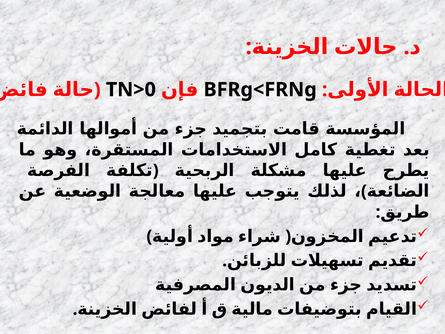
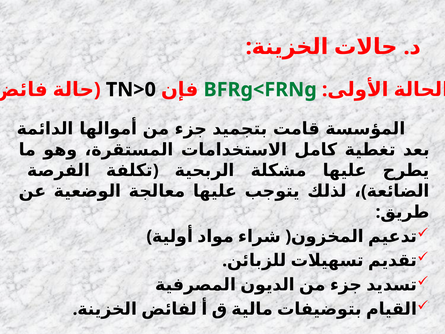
BFRg<FRNg colour: black -> green
